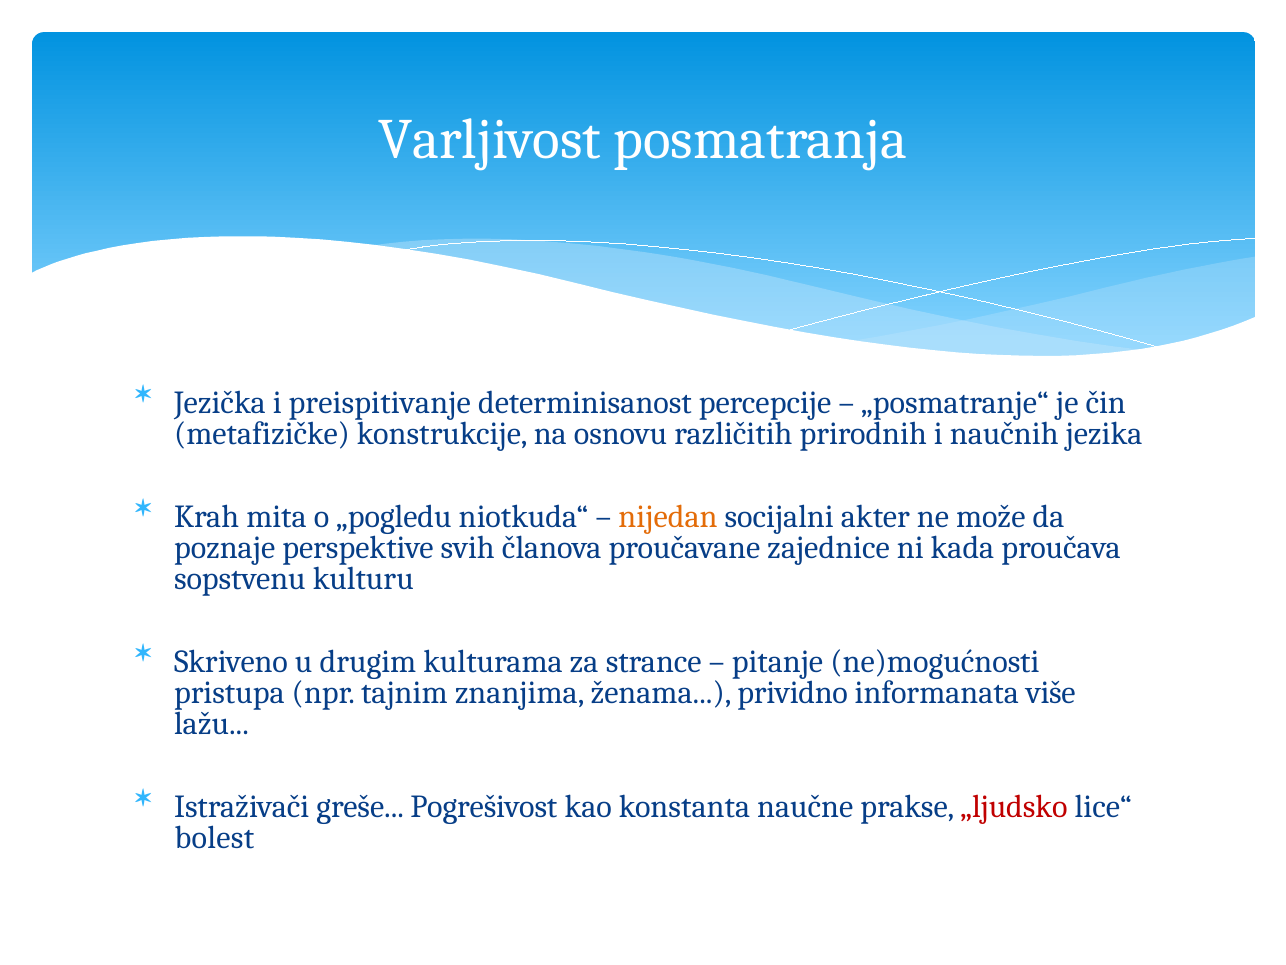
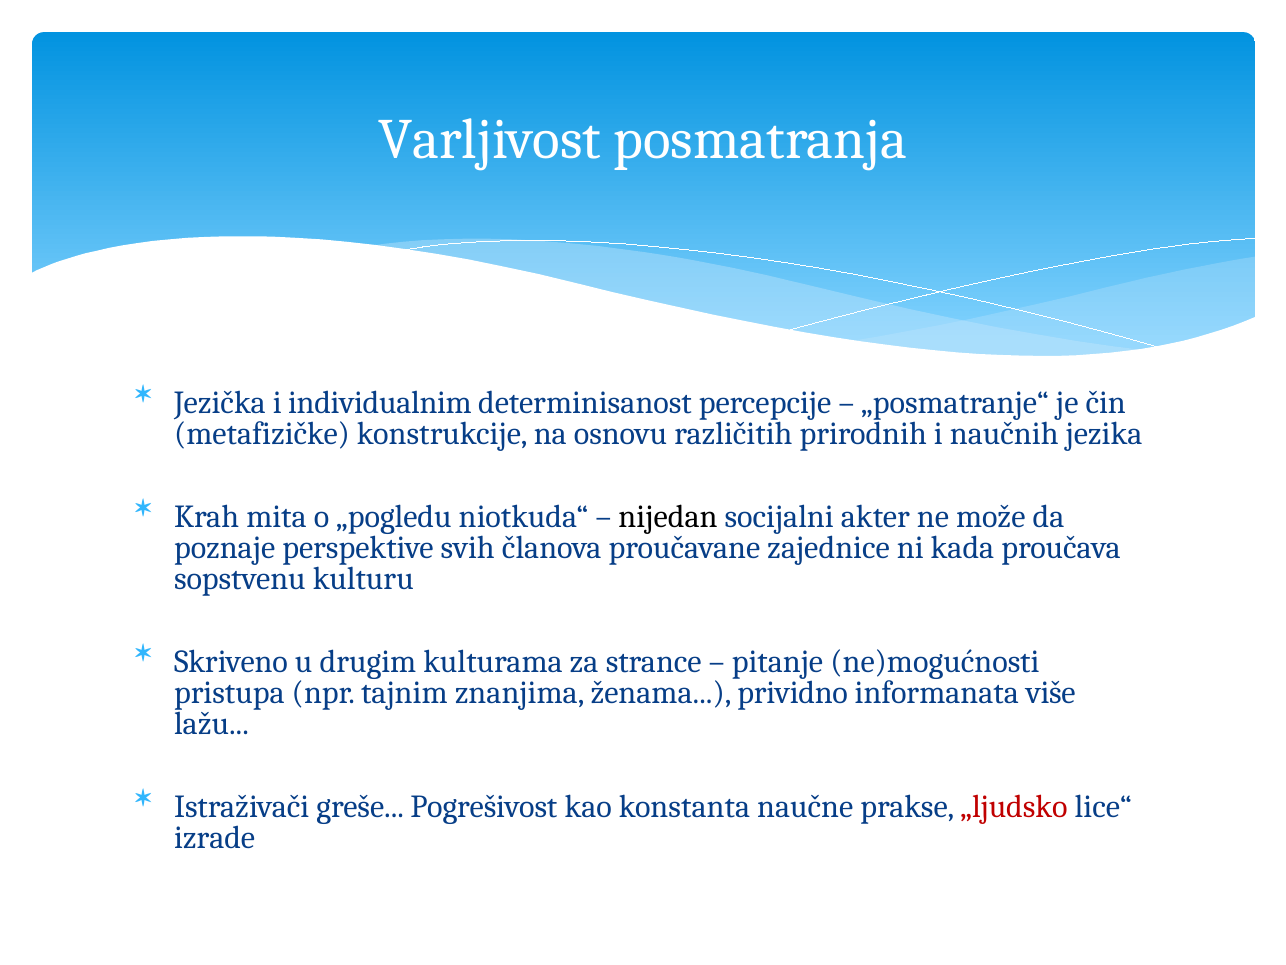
preispitivanje: preispitivanje -> individualnim
nijedan colour: orange -> black
bolest: bolest -> izrade
